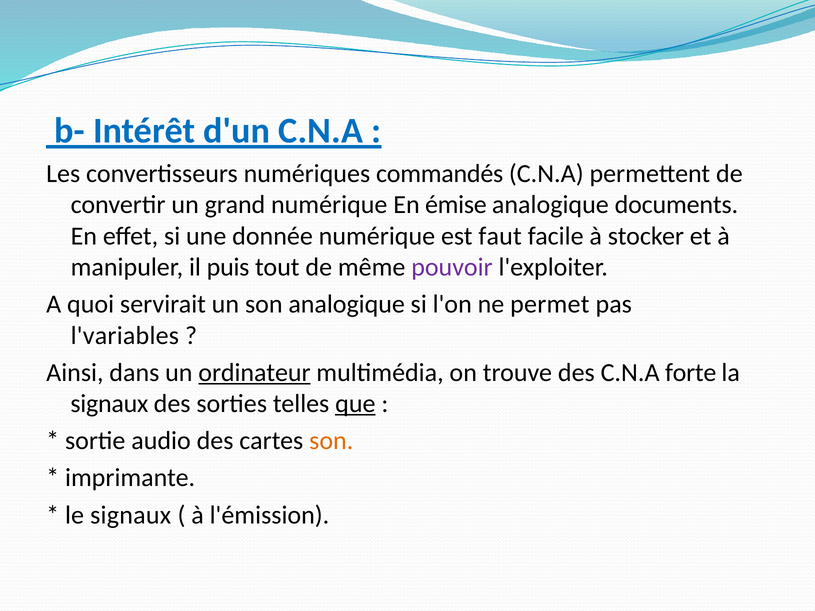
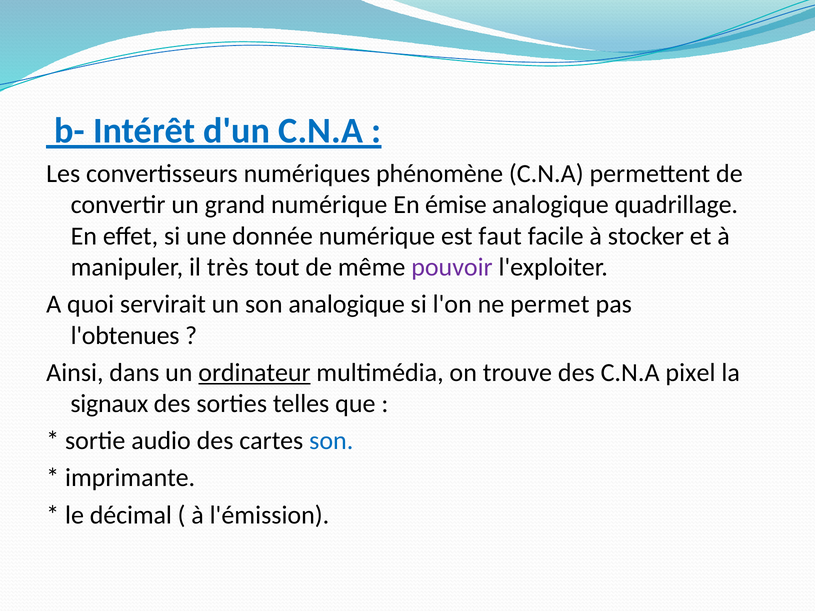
commandés: commandés -> phénomène
documents: documents -> quadrillage
puis: puis -> très
l'variables: l'variables -> l'obtenues
forte: forte -> pixel
que underline: present -> none
son at (331, 441) colour: orange -> blue
le signaux: signaux -> décimal
